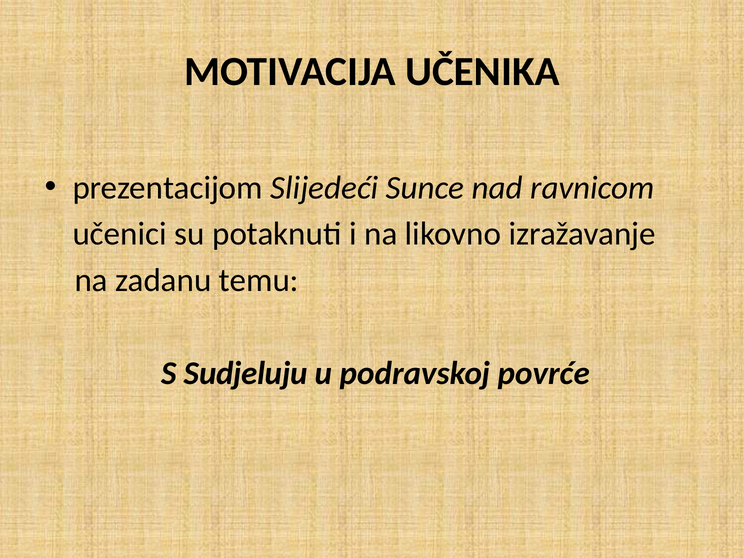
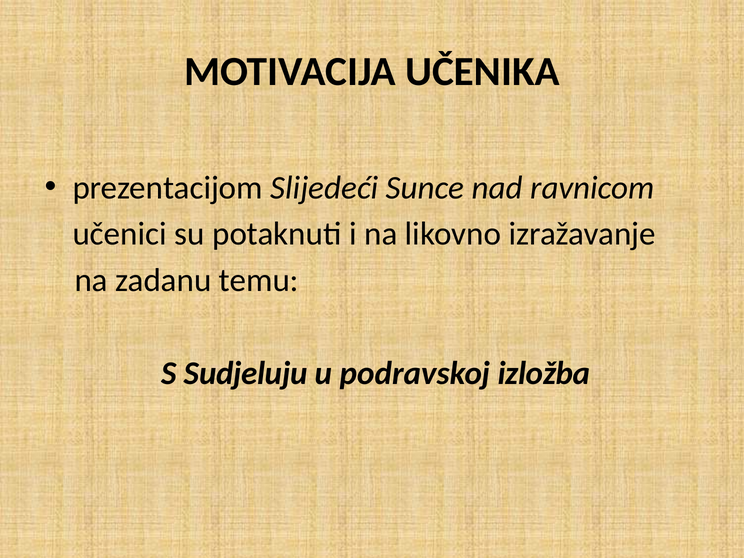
povrće: povrće -> izložba
